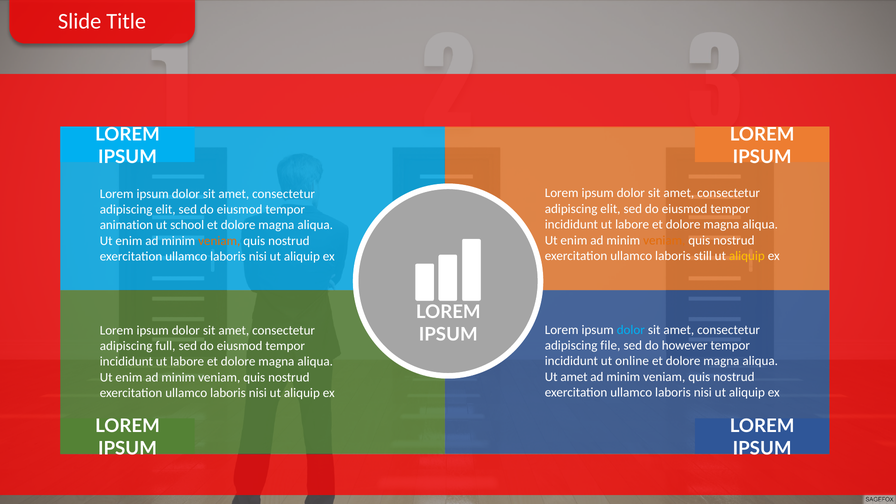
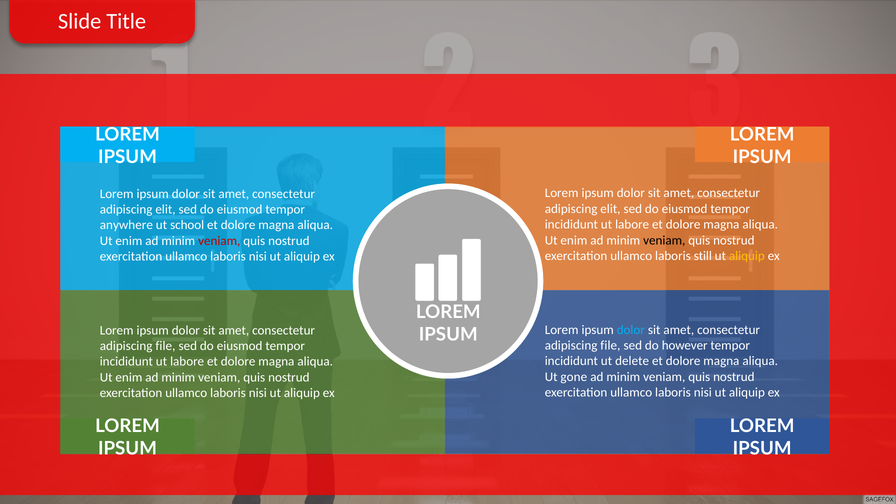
animation: animation -> anywhere
veniam at (664, 240) colour: orange -> black
veniam at (219, 241) colour: orange -> red
full at (165, 346): full -> file
online: online -> delete
Ut amet: amet -> gone
